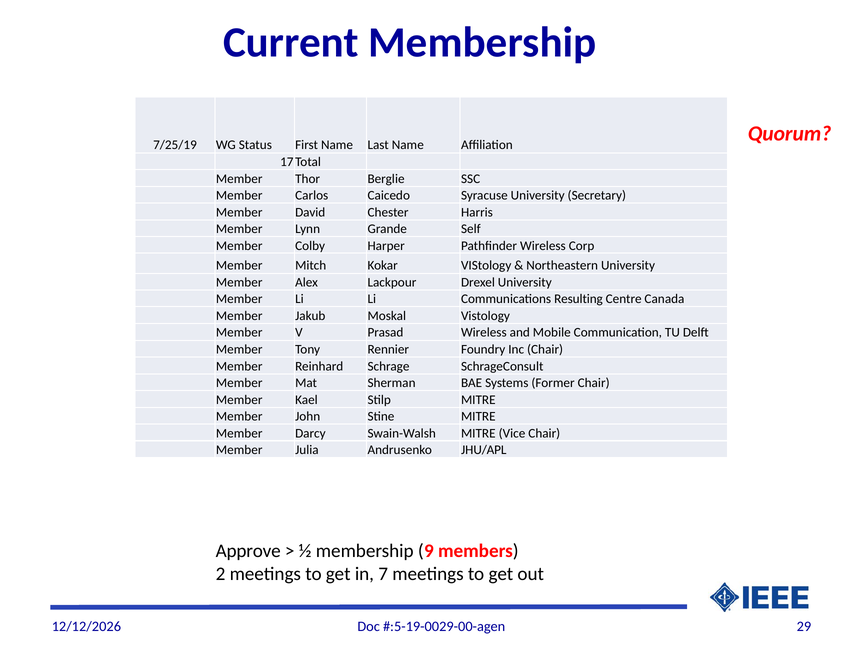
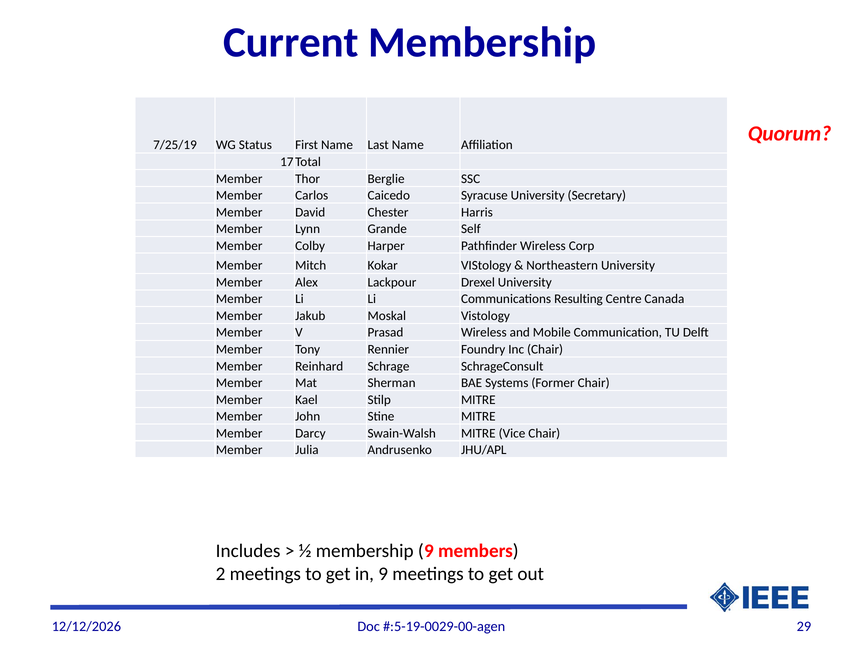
Approve: Approve -> Includes
in 7: 7 -> 9
